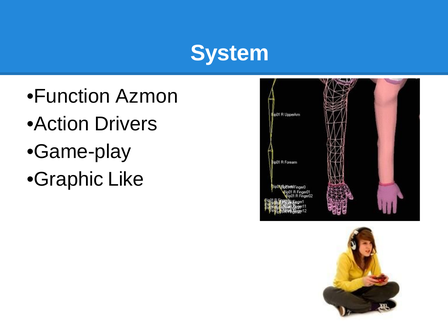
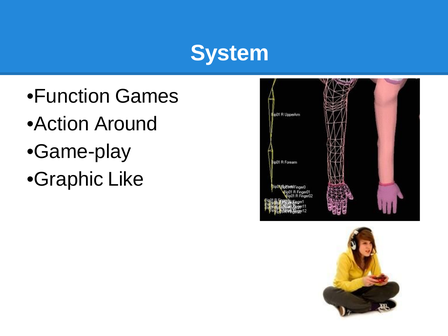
Azmon: Azmon -> Games
Drivers: Drivers -> Around
